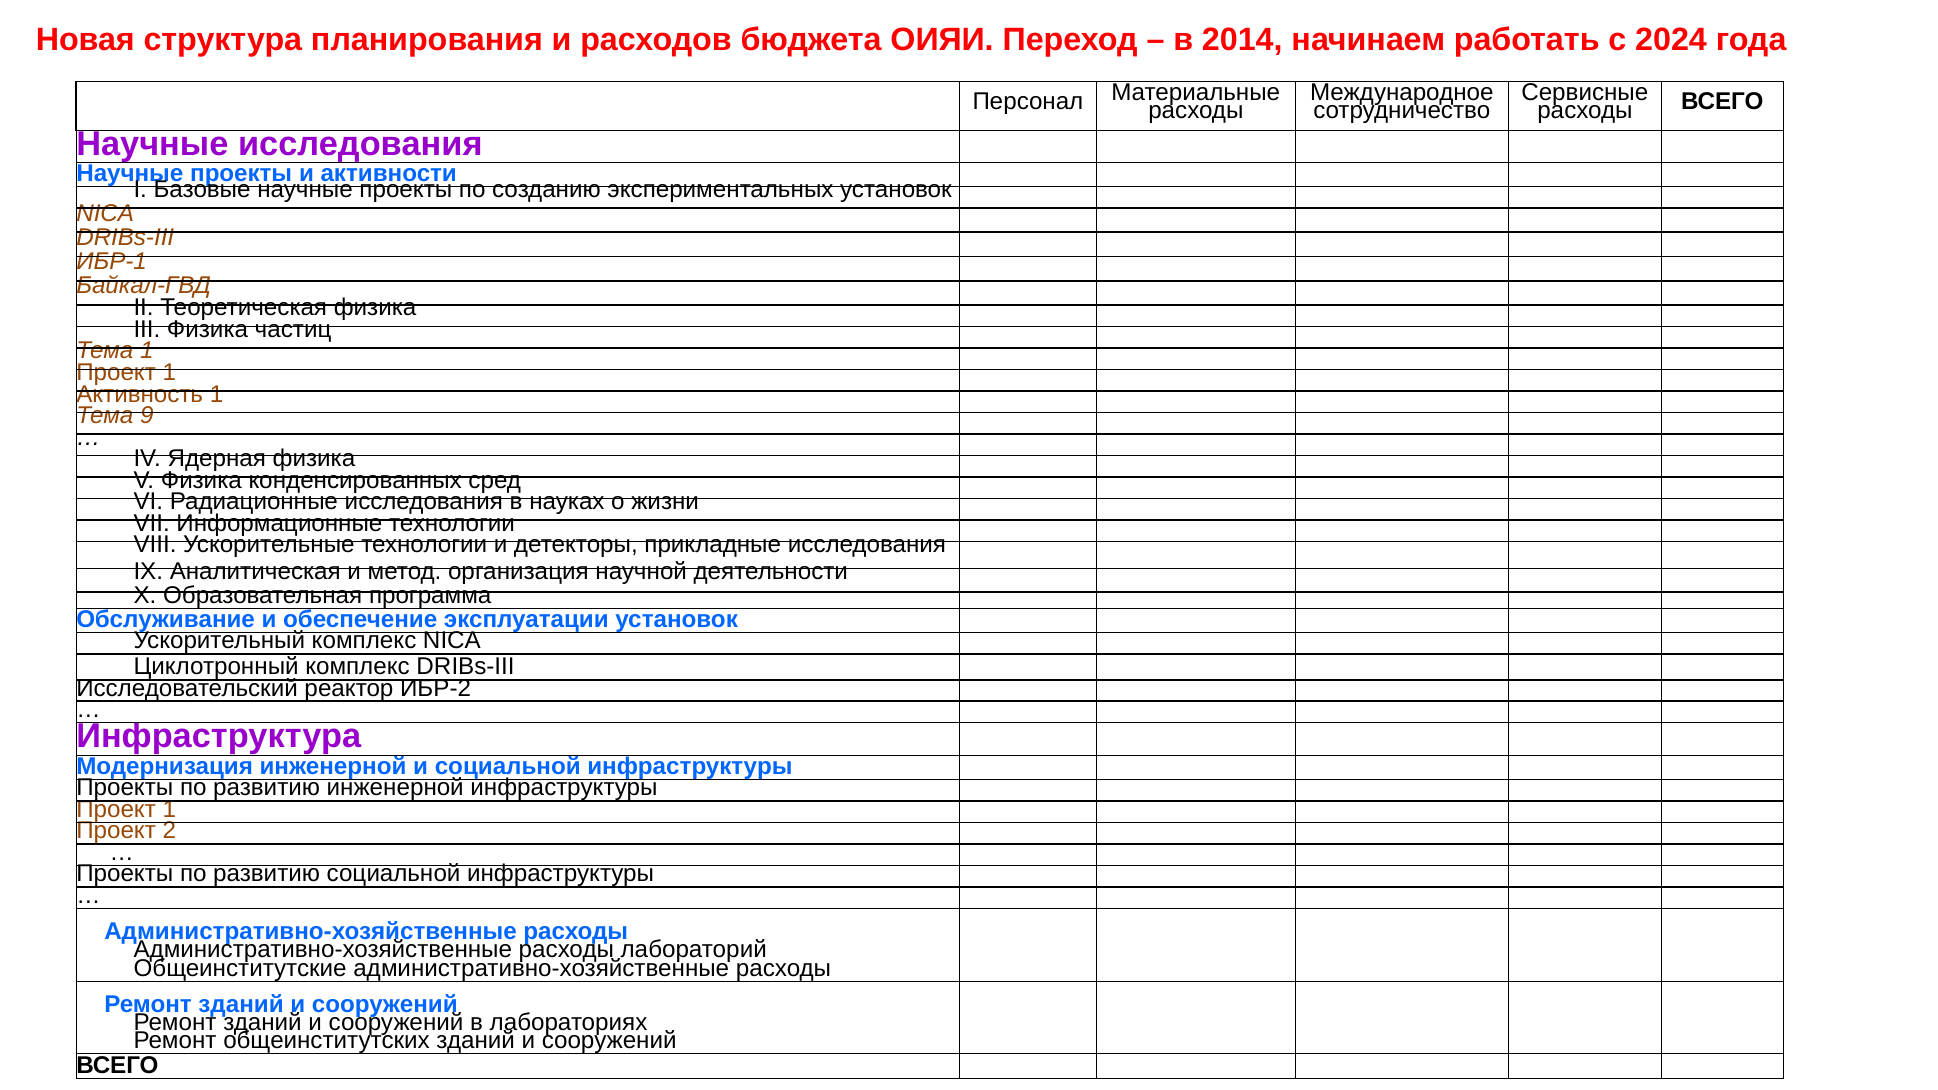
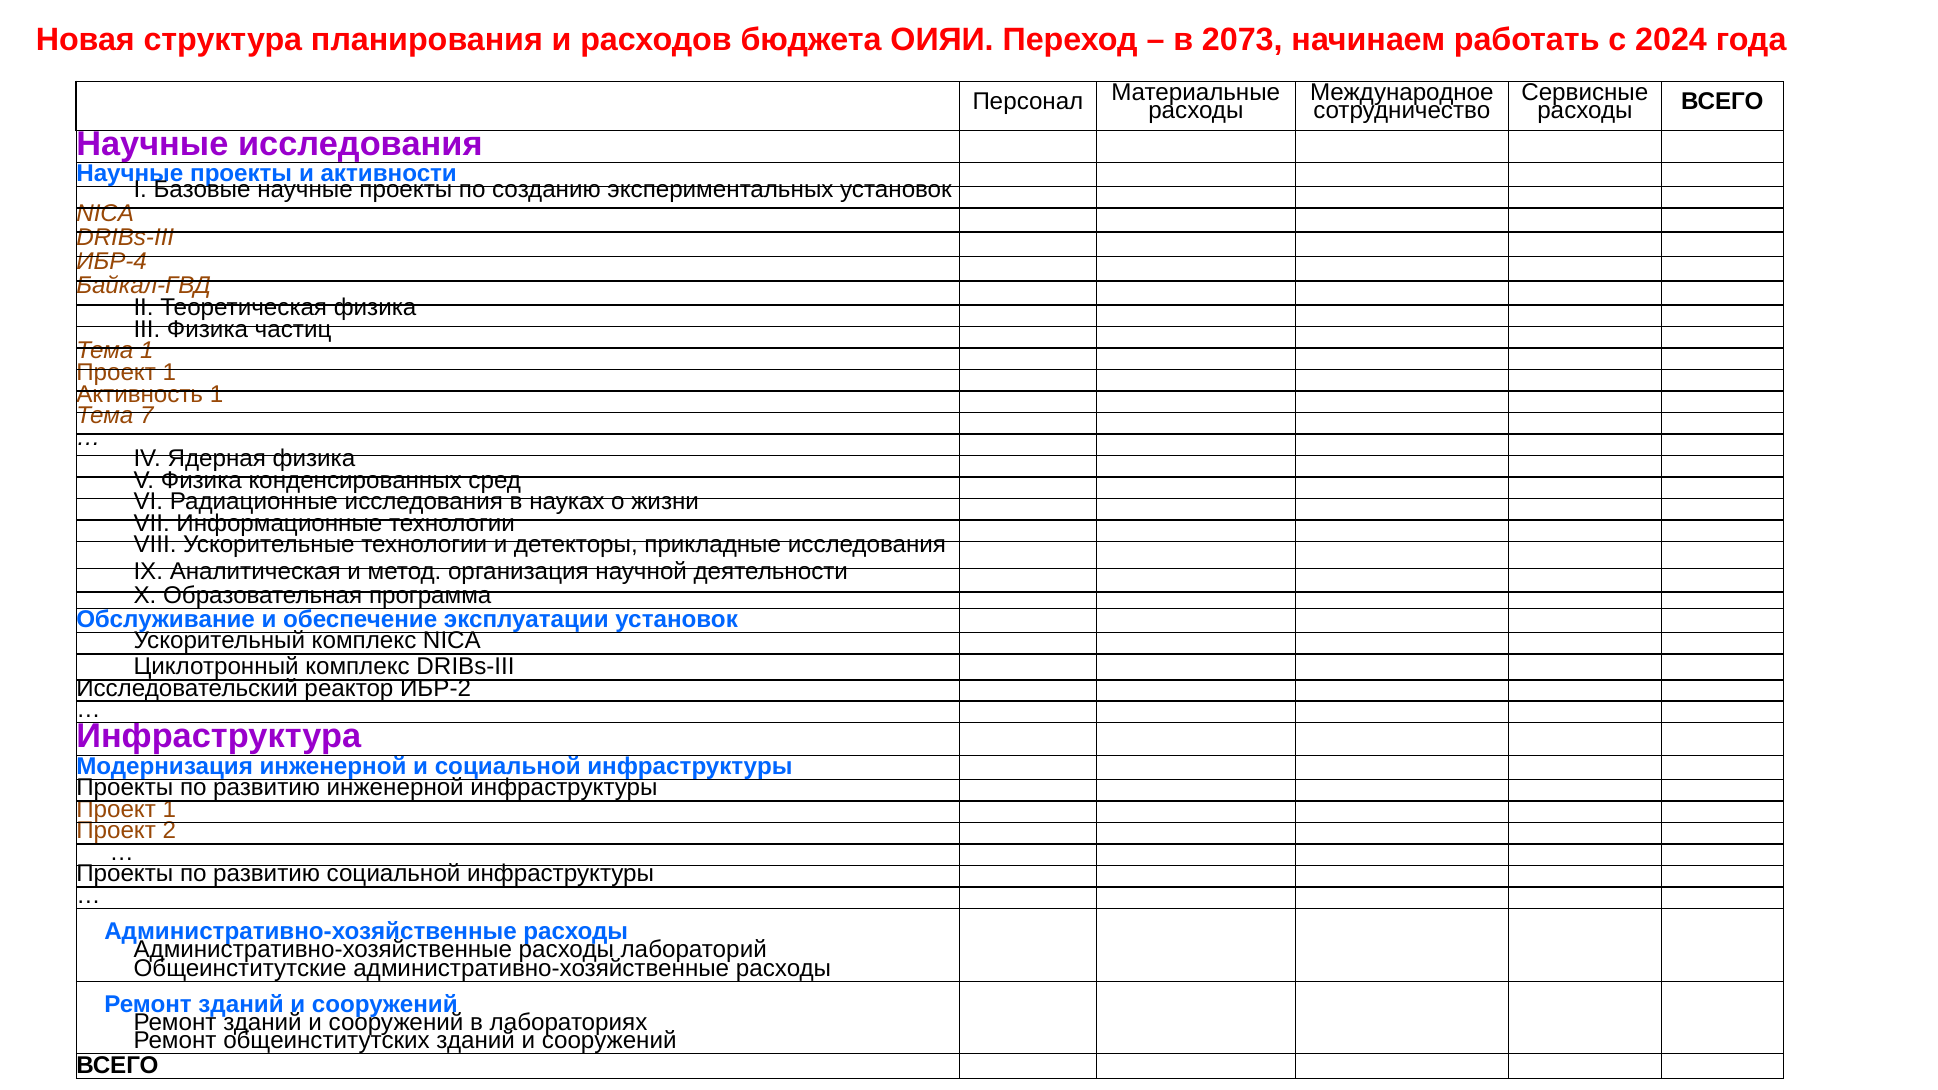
2014: 2014 -> 2073
ИБР-1: ИБР-1 -> ИБР-4
9: 9 -> 7
